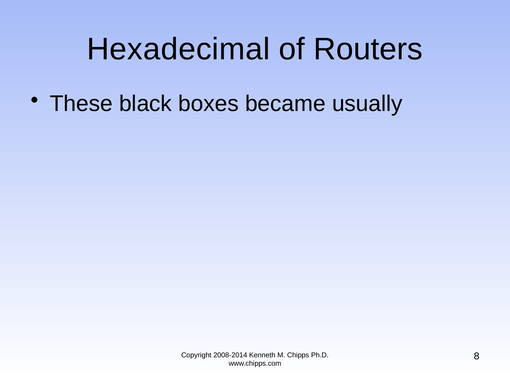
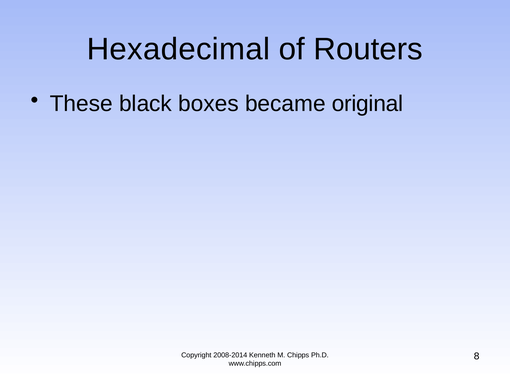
usually: usually -> original
